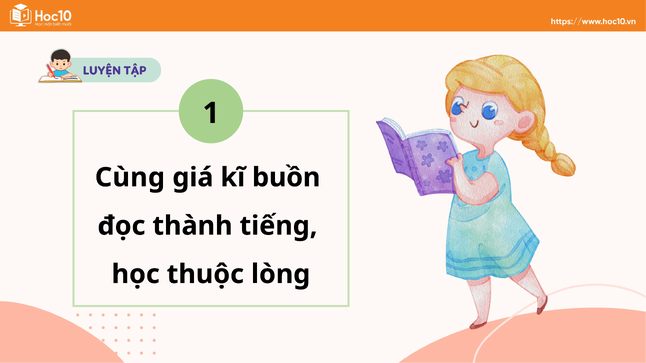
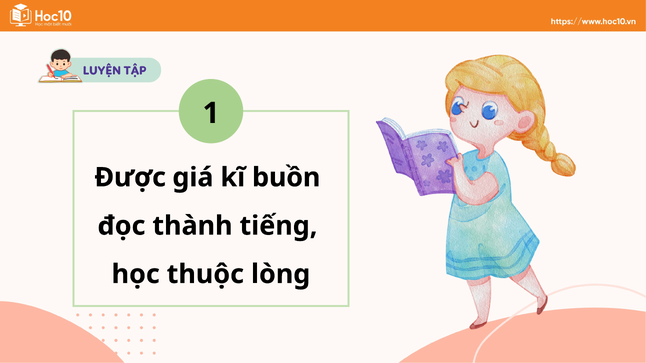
Cùng: Cùng -> Được
